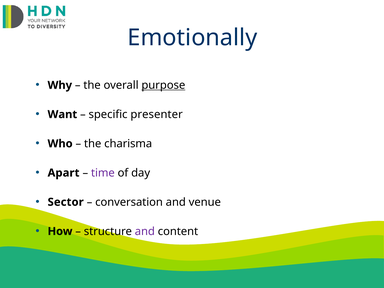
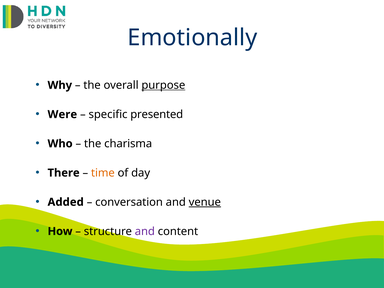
Want: Want -> Were
presenter: presenter -> presented
Apart: Apart -> There
time colour: purple -> orange
Sector: Sector -> Added
venue underline: none -> present
